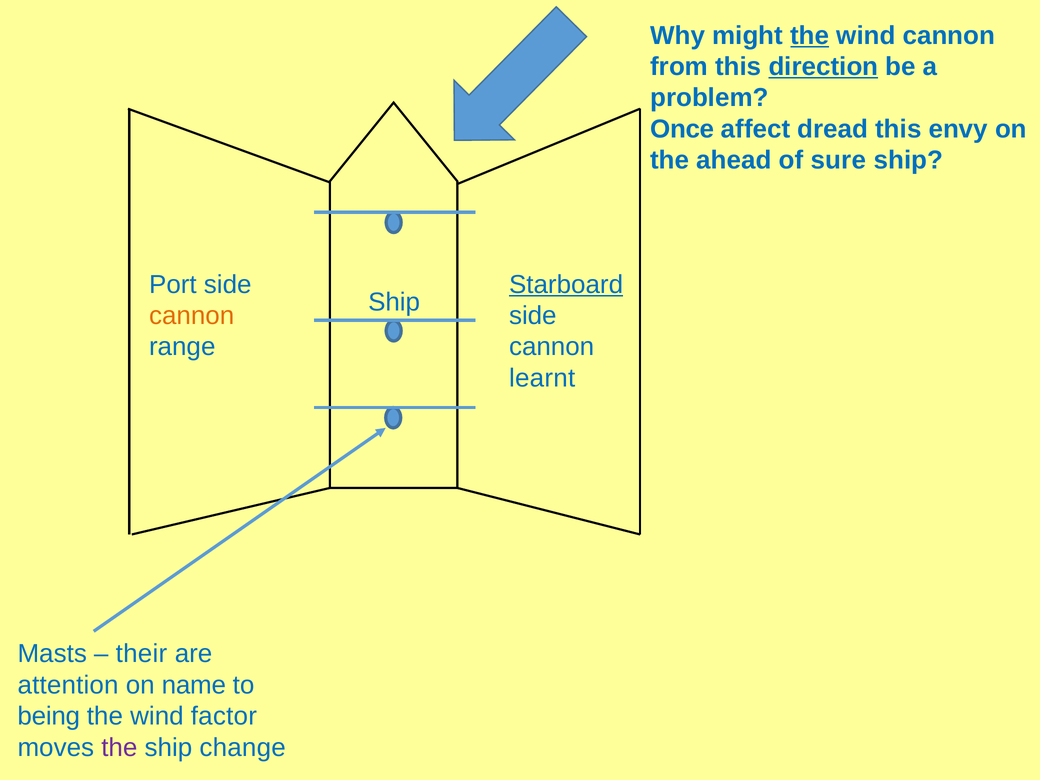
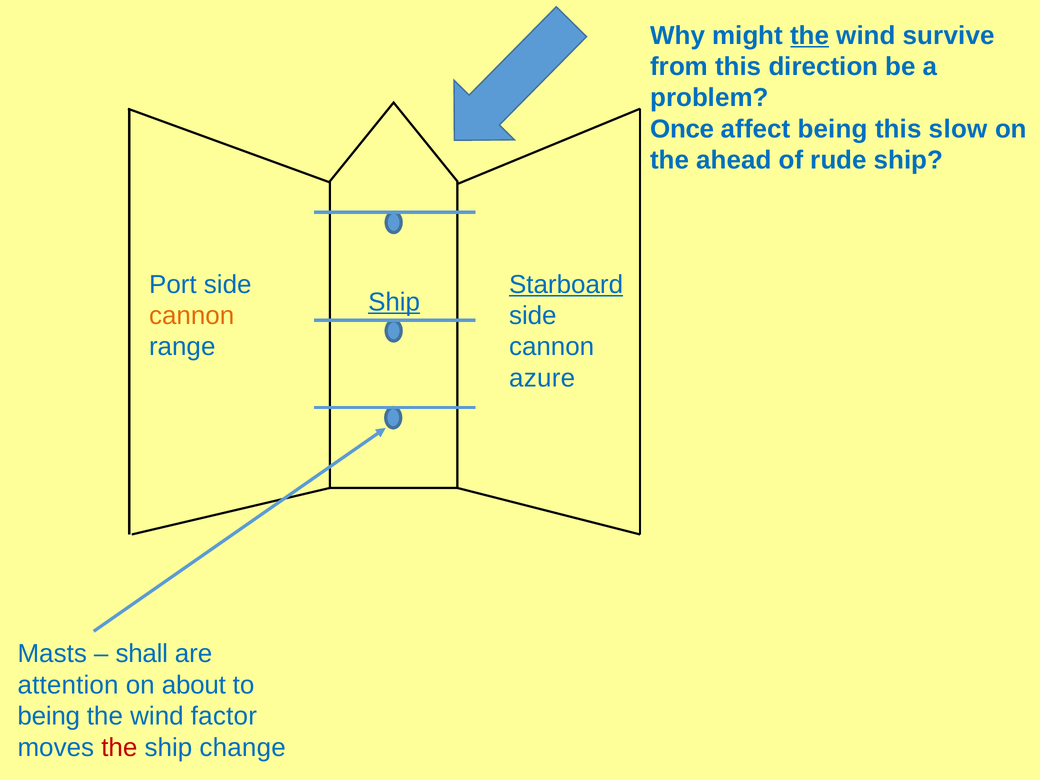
wind cannon: cannon -> survive
direction underline: present -> none
affect dread: dread -> being
envy: envy -> slow
sure: sure -> rude
Ship at (394, 302) underline: none -> present
learnt: learnt -> azure
their: their -> shall
name: name -> about
the at (119, 747) colour: purple -> red
